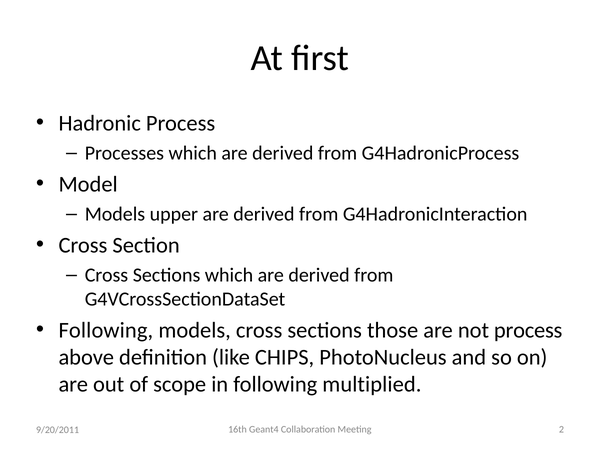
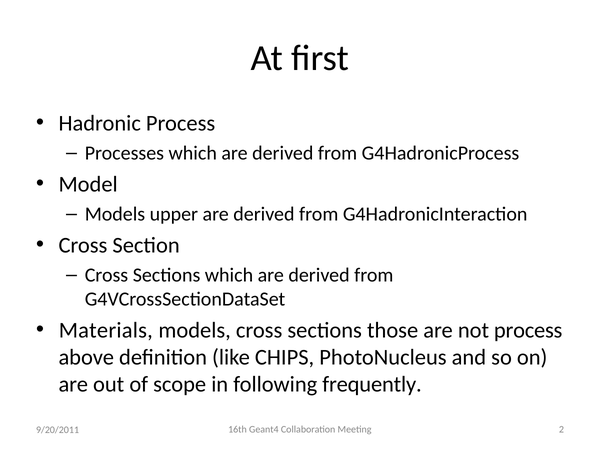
Following at (106, 330): Following -> Materials
multiplied: multiplied -> frequently
